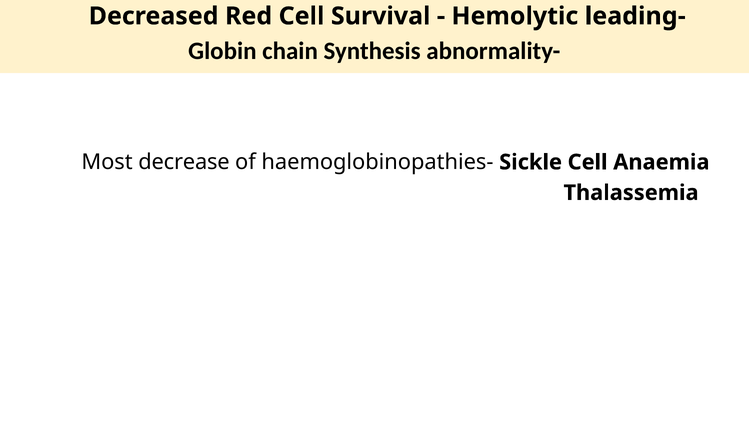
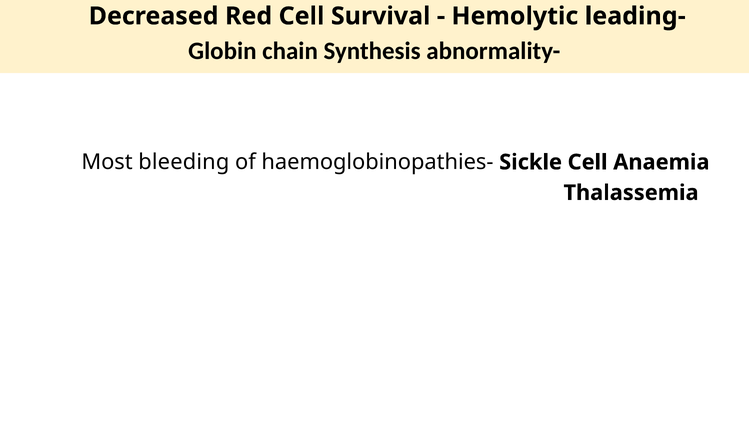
decrease: decrease -> bleeding
